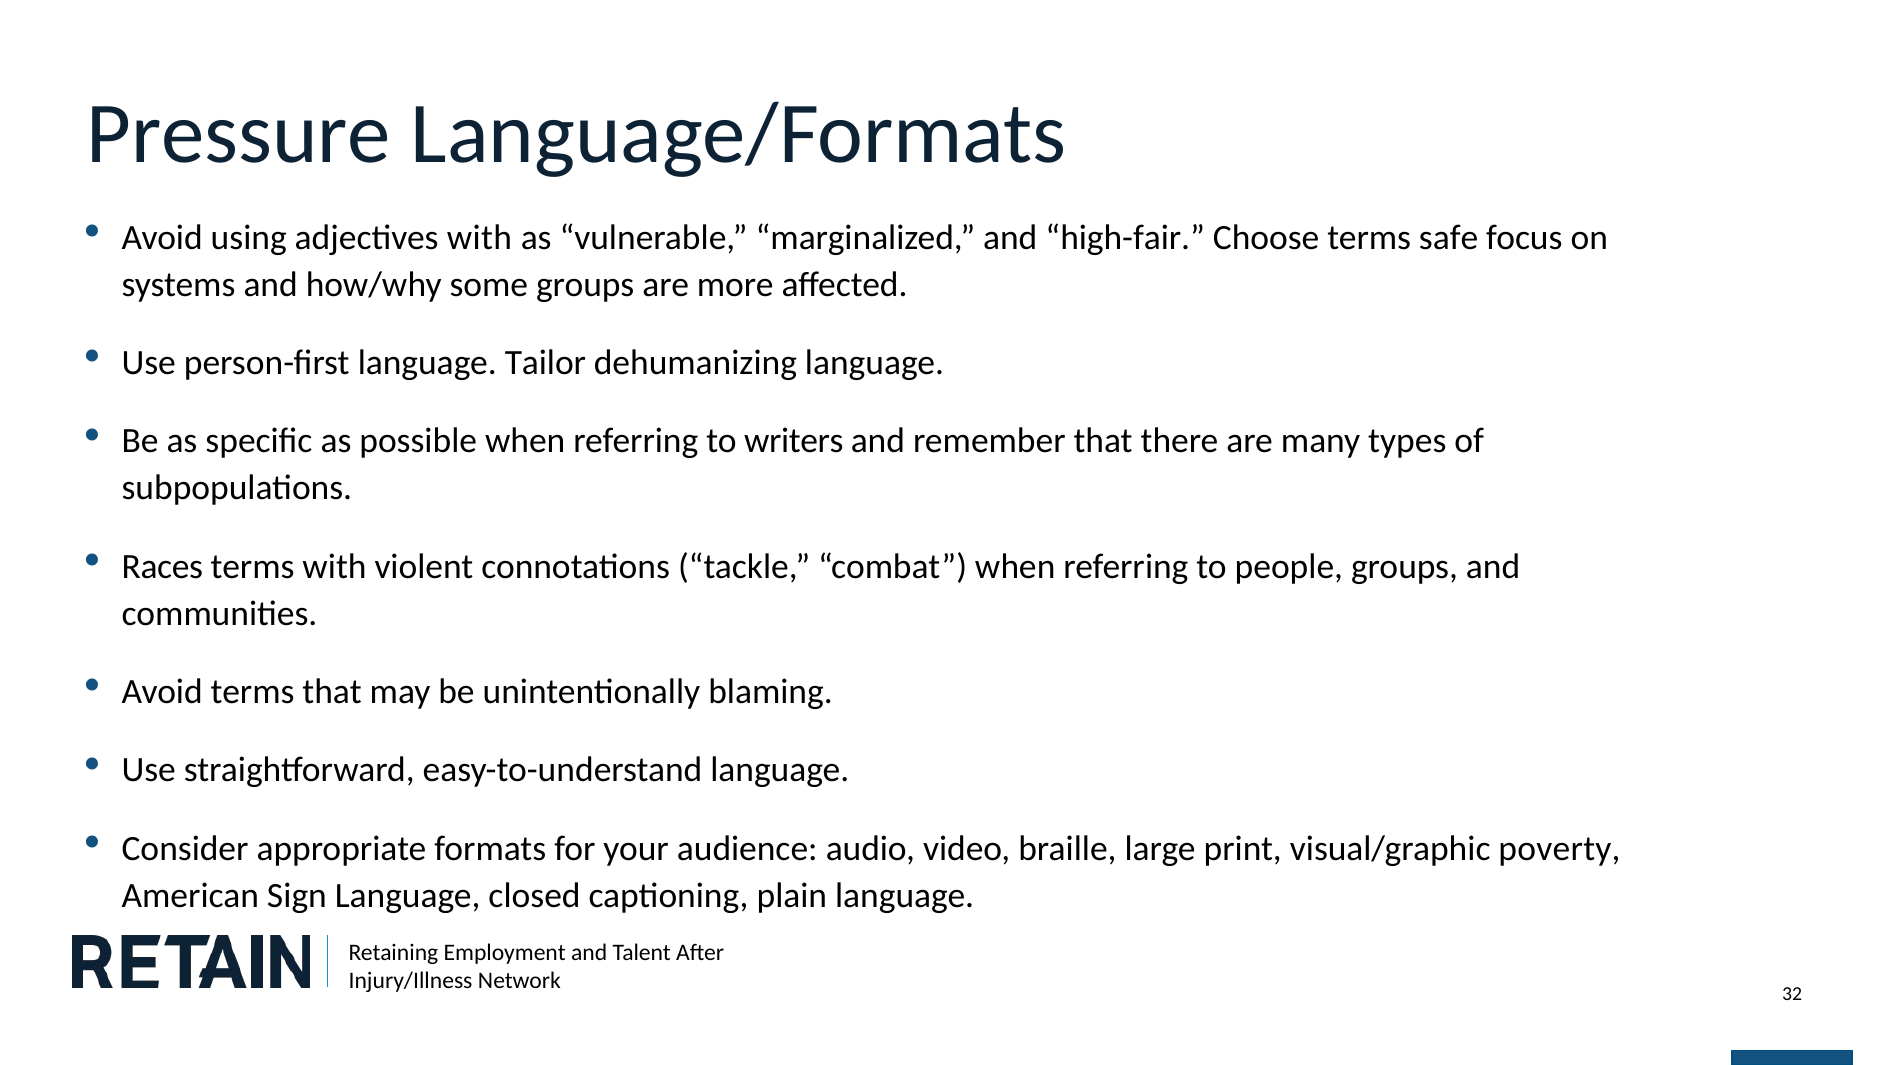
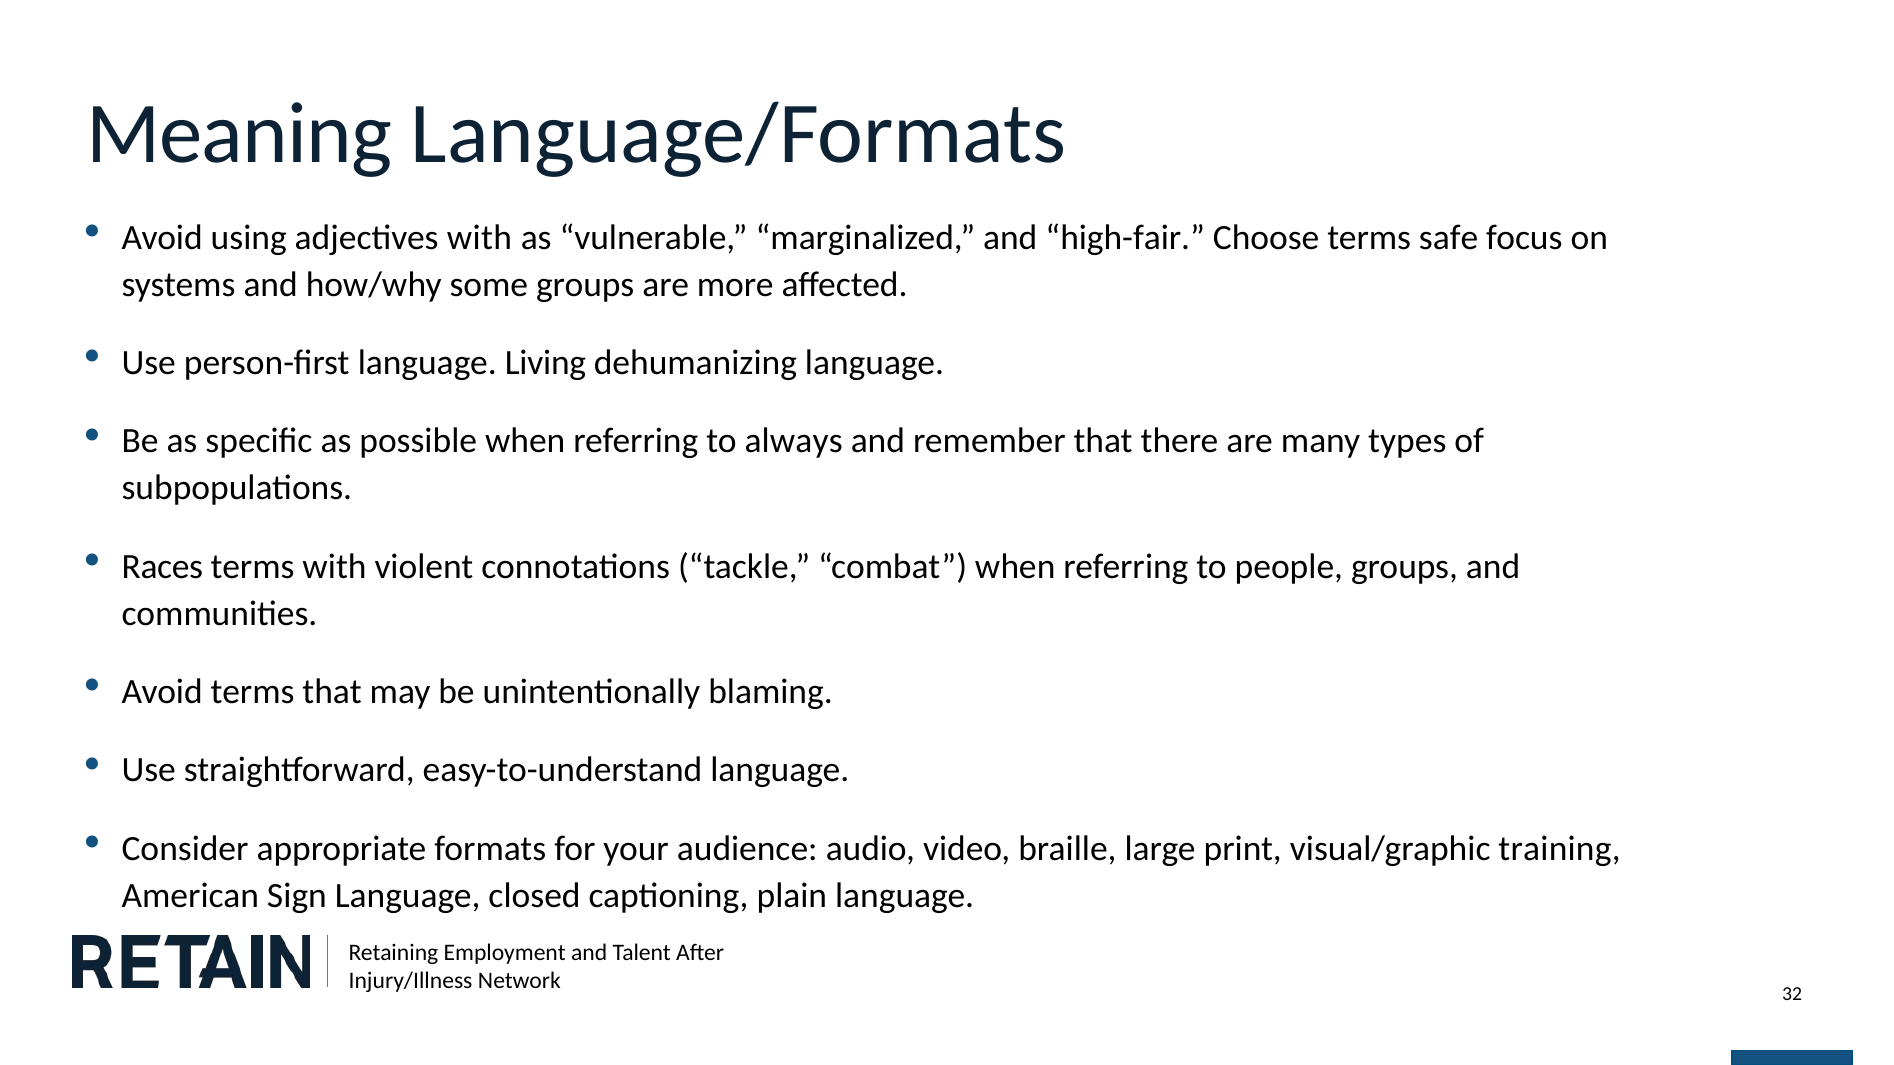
Pressure: Pressure -> Meaning
Tailor: Tailor -> Living
writers: writers -> always
poverty: poverty -> training
